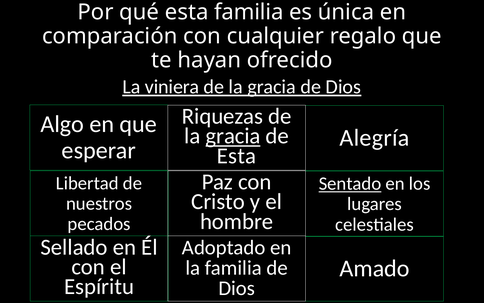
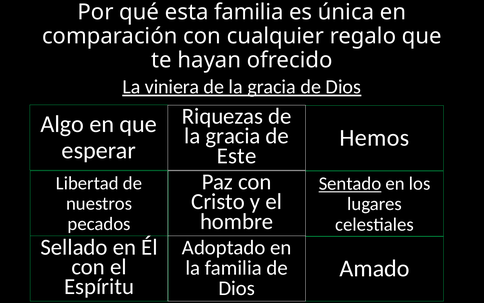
gracia at (233, 136) underline: present -> none
Alegría: Alegría -> Hemos
Esta at (237, 156): Esta -> Este
